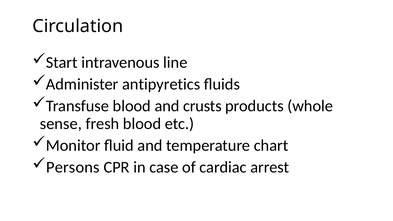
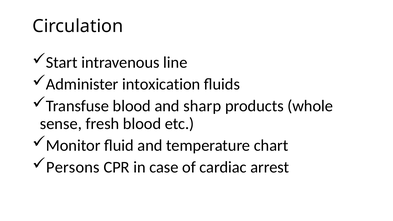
antipyretics: antipyretics -> intoxication
crusts: crusts -> sharp
